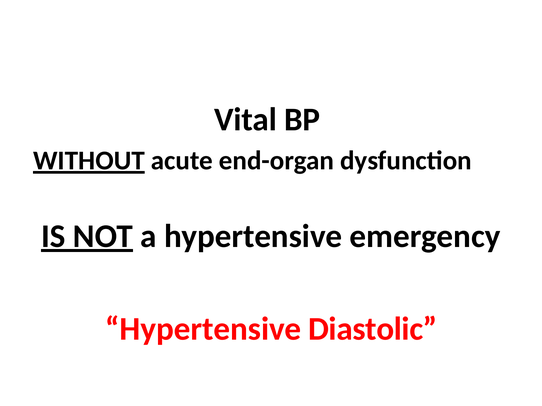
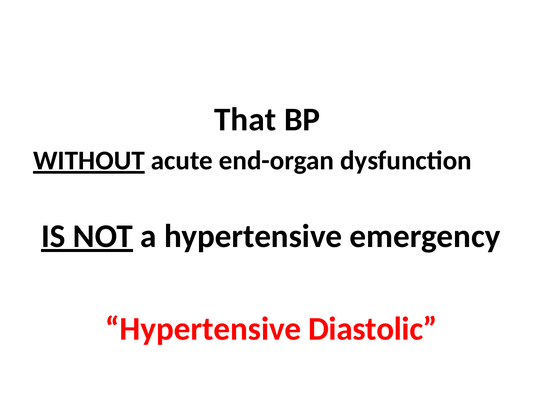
Vital: Vital -> That
